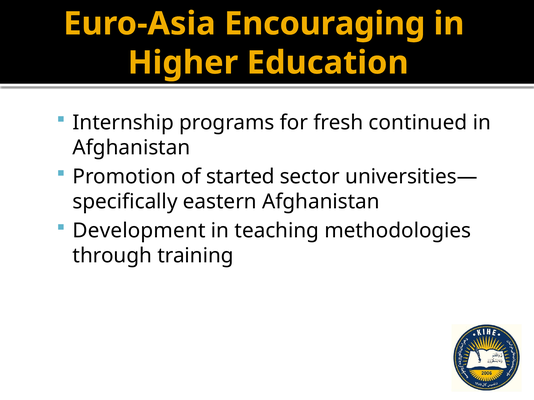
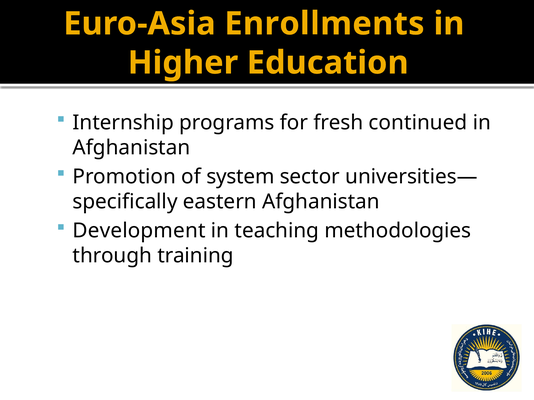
Encouraging: Encouraging -> Enrollments
started: started -> system
